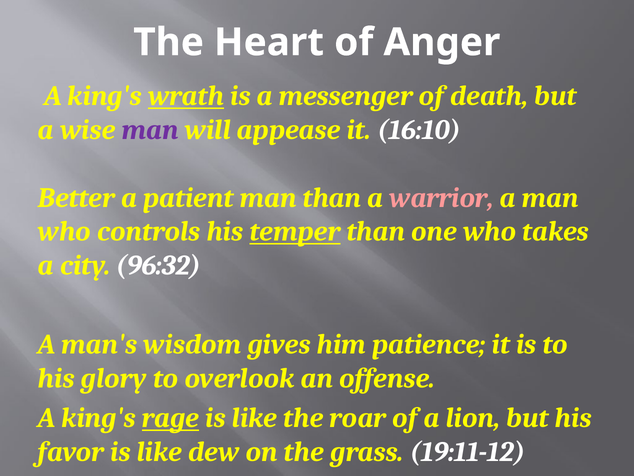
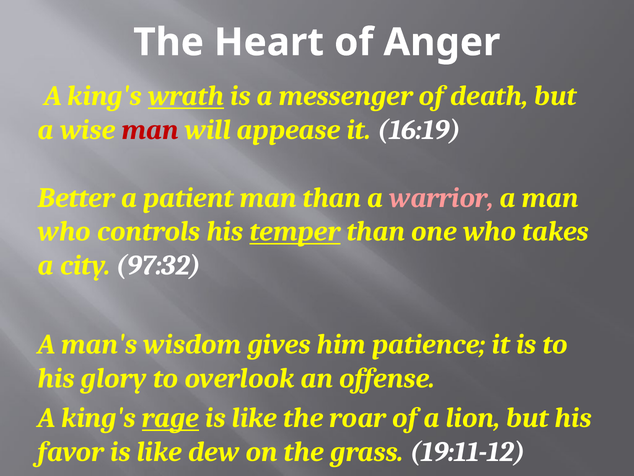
man at (150, 130) colour: purple -> red
16:10: 16:10 -> 16:19
96:32: 96:32 -> 97:32
